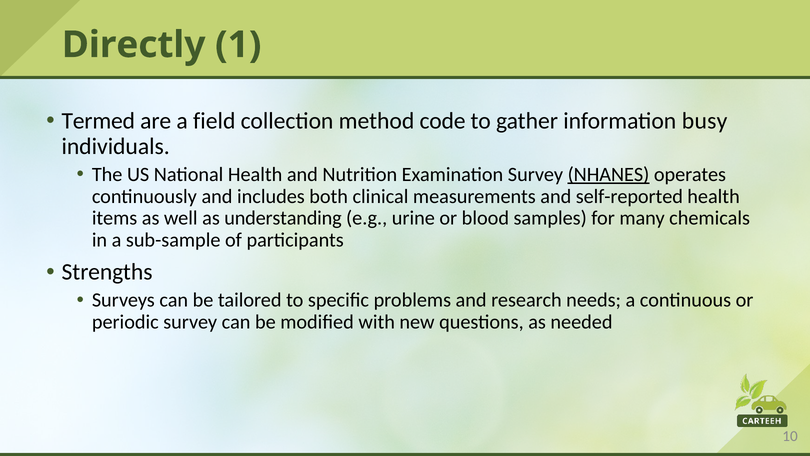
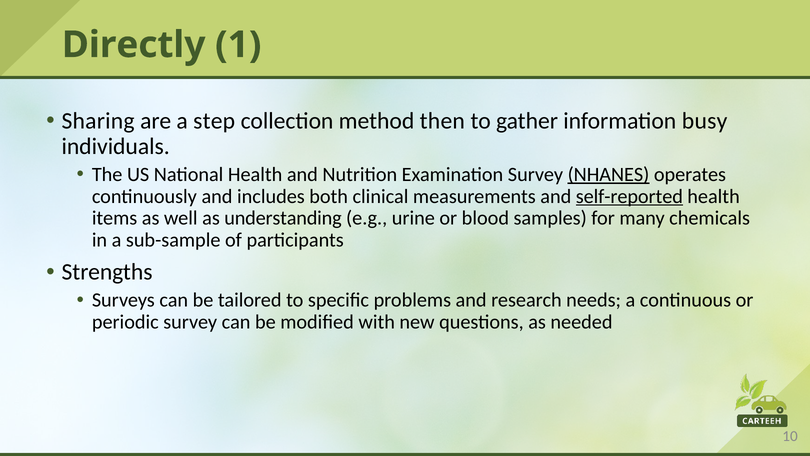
Termed: Termed -> Sharing
field: field -> step
code: code -> then
self-reported underline: none -> present
